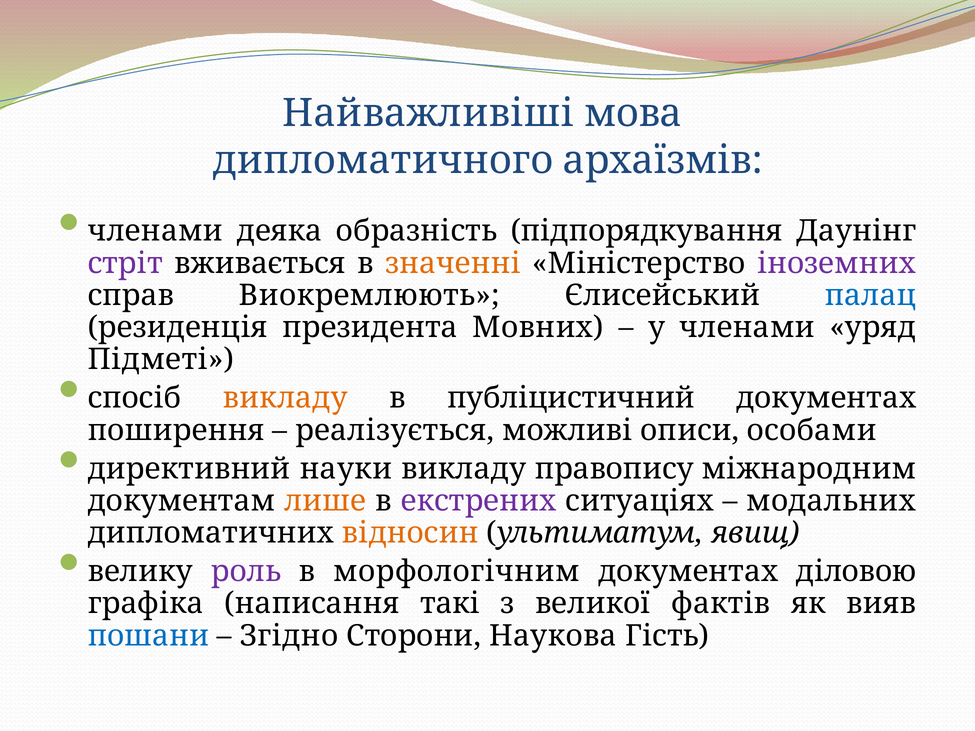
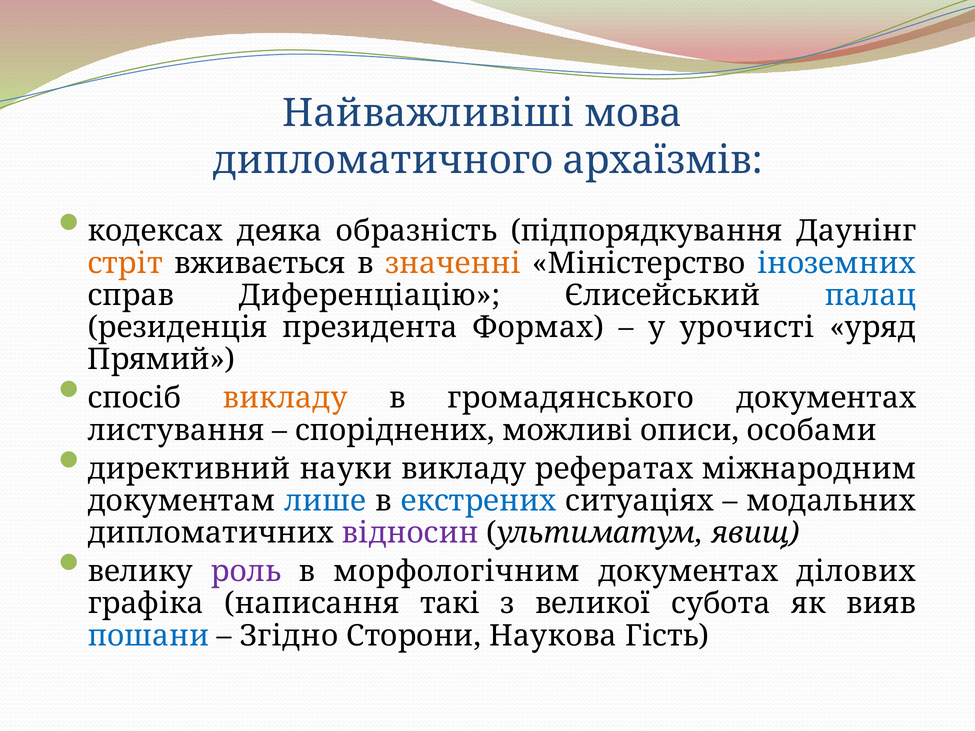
членами at (155, 231): членами -> кодексах
стріт colour: purple -> orange
іноземних colour: purple -> blue
Виокремлюють: Виокремлюють -> Диференціацію
Мовних: Мовних -> Формах
у членами: членами -> урочисті
Підметі: Підметі -> Прямий
публіцистичний: публіцистичний -> громадянського
поширення: поширення -> листування
реалізується: реалізується -> споріднених
правопису: правопису -> рефератах
лише colour: orange -> blue
екстрених colour: purple -> blue
відносин colour: orange -> purple
діловою: діловою -> ділових
фактів: фактів -> субота
